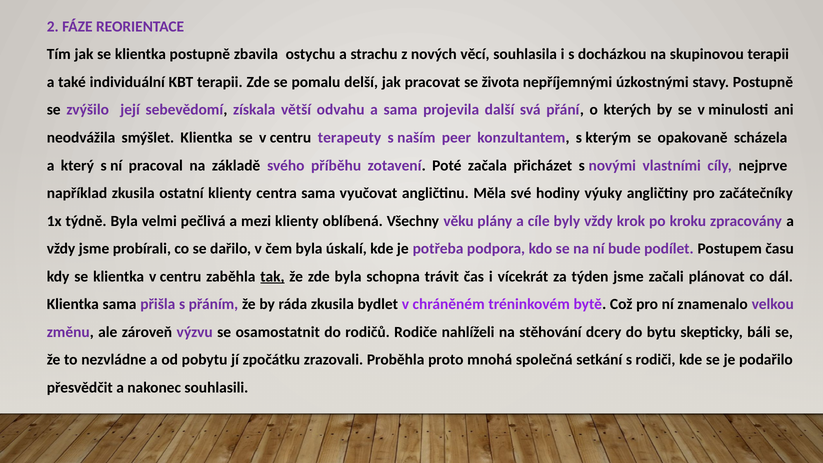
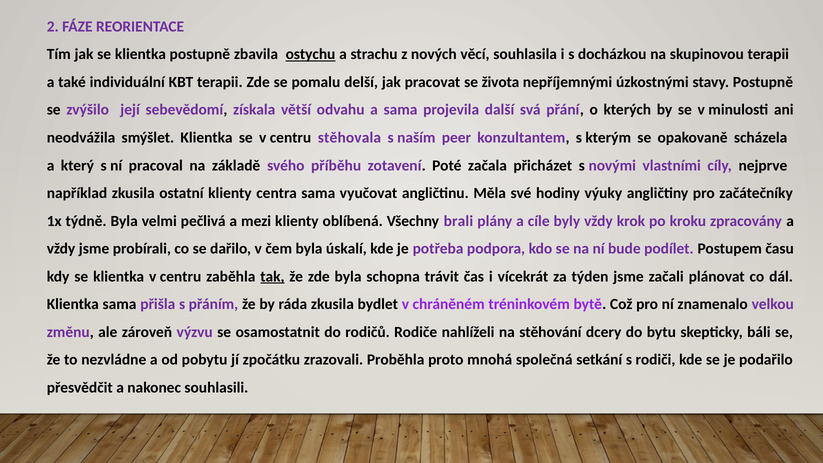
ostychu underline: none -> present
terapeuty: terapeuty -> stěhovala
věku: věku -> brali
